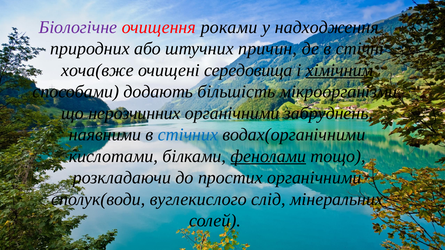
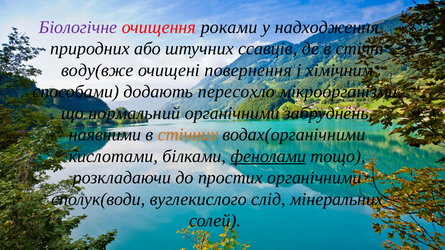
причин: причин -> ссавців
хоча(вже: хоча(вже -> воду(вже
середовища: середовища -> повернення
хімічним underline: present -> none
більшість: більшість -> пересохло
нерозчинних: нерозчинних -> нормальний
стічних colour: blue -> orange
